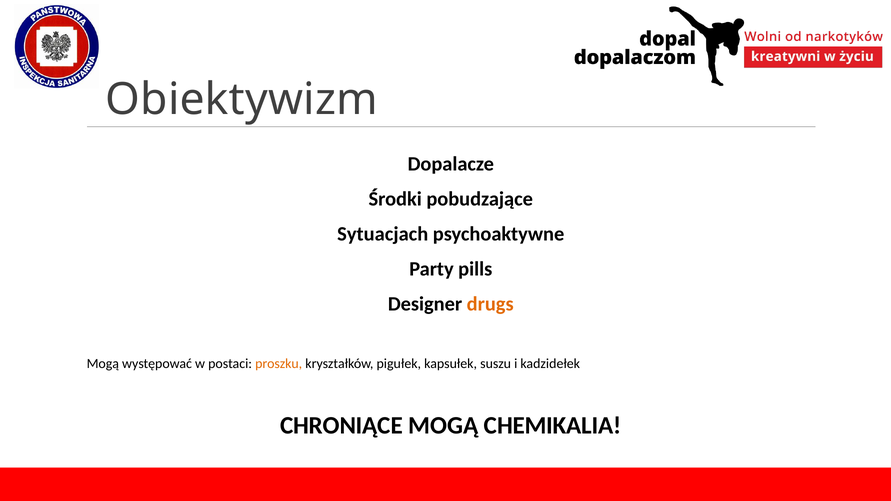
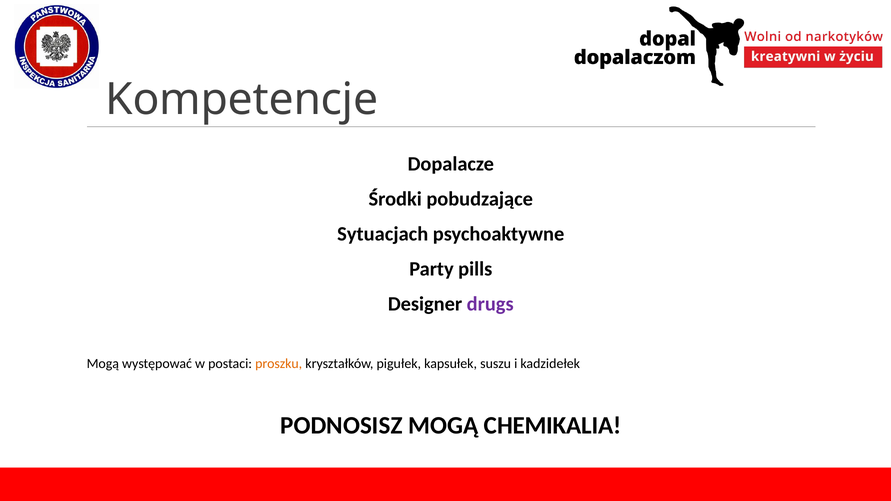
Obiektywizm: Obiektywizm -> Kompetencje
drugs colour: orange -> purple
CHRONIĄCE: CHRONIĄCE -> PODNOSISZ
